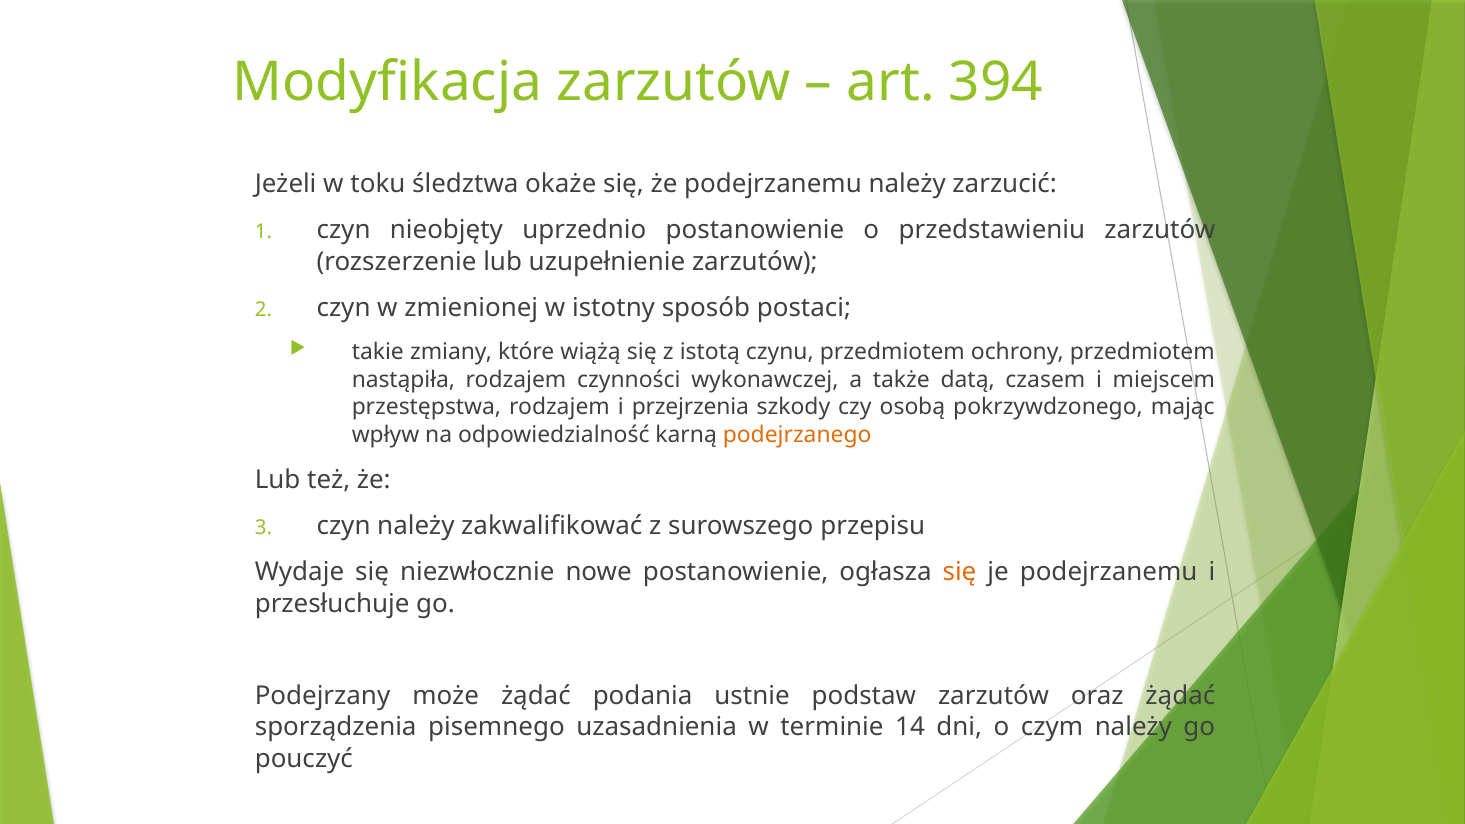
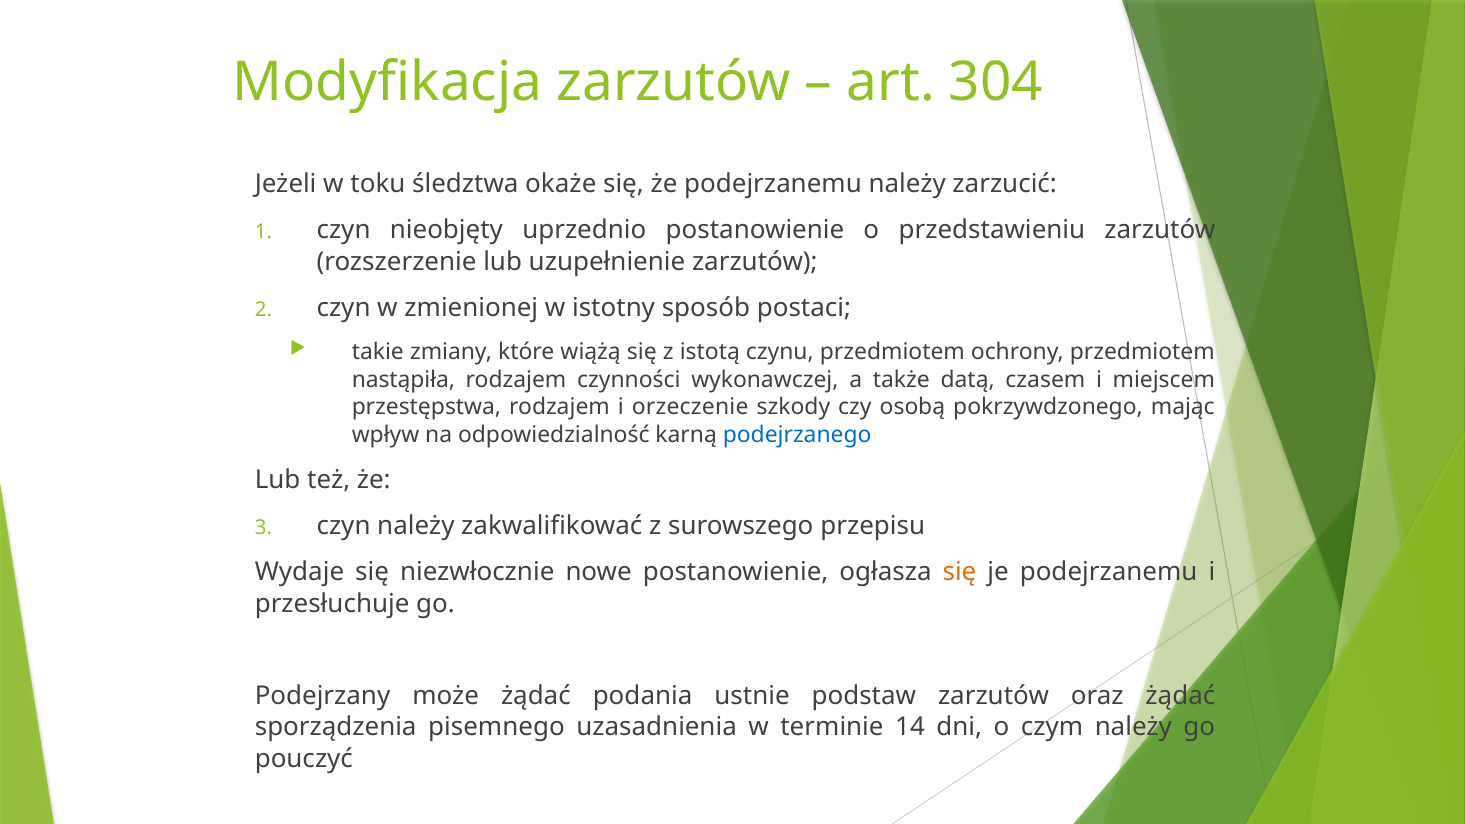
394: 394 -> 304
przejrzenia: przejrzenia -> orzeczenie
podejrzanego colour: orange -> blue
